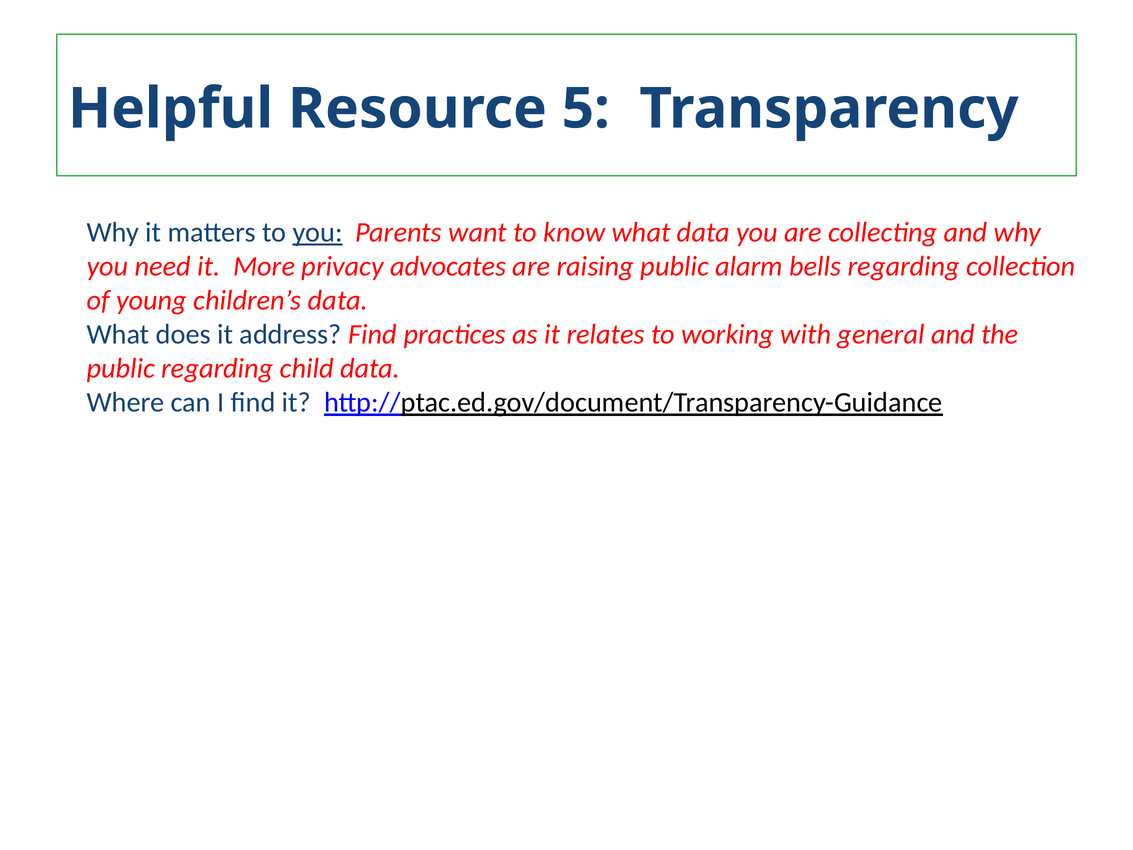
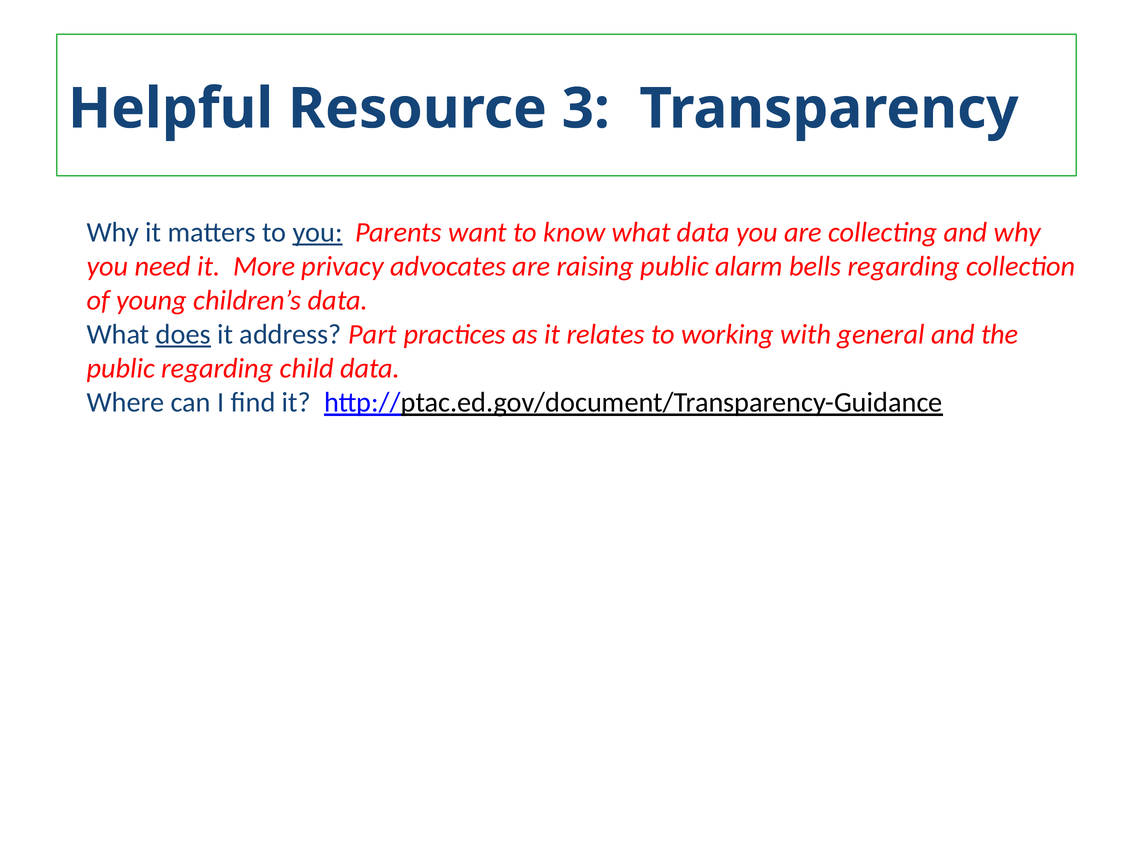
5: 5 -> 3
does underline: none -> present
address Find: Find -> Part
